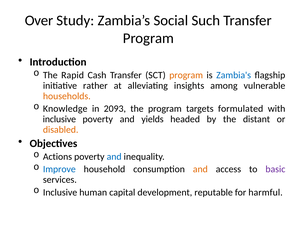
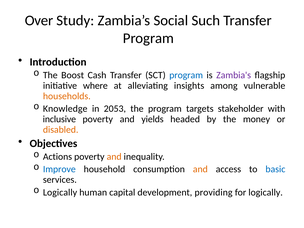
Rapid: Rapid -> Boost
program at (186, 75) colour: orange -> blue
Zambia's colour: blue -> purple
rather: rather -> where
2093: 2093 -> 2053
formulated: formulated -> stakeholder
distant: distant -> money
and at (114, 157) colour: blue -> orange
basic colour: purple -> blue
Inclusive at (60, 192): Inclusive -> Logically
reputable: reputable -> providing
for harmful: harmful -> logically
